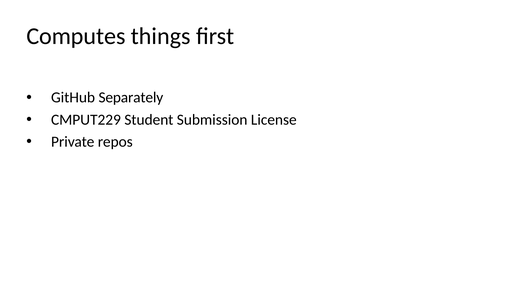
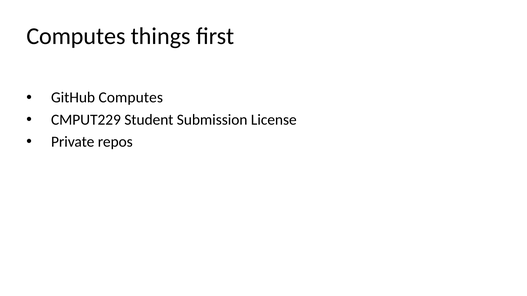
GitHub Separately: Separately -> Computes
